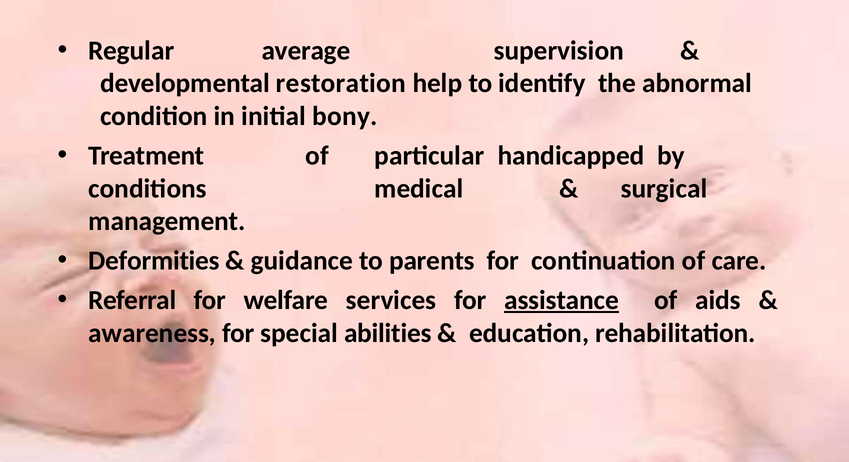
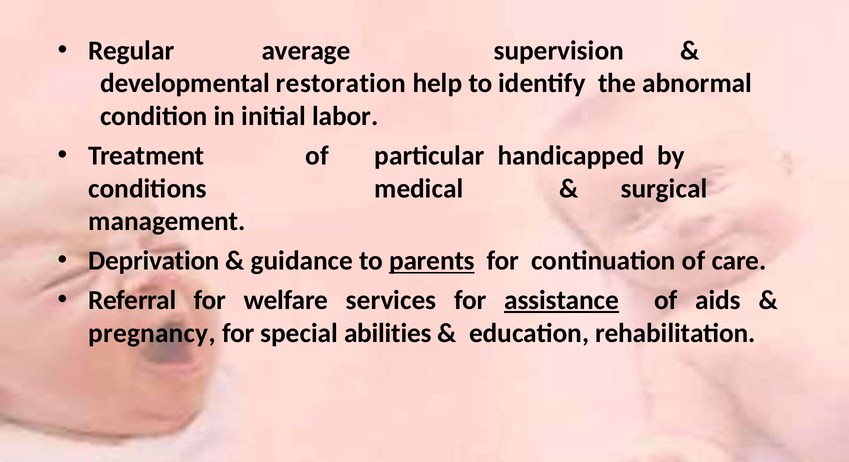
bony: bony -> labor
Deformities: Deformities -> Deprivation
parents underline: none -> present
awareness: awareness -> pregnancy
